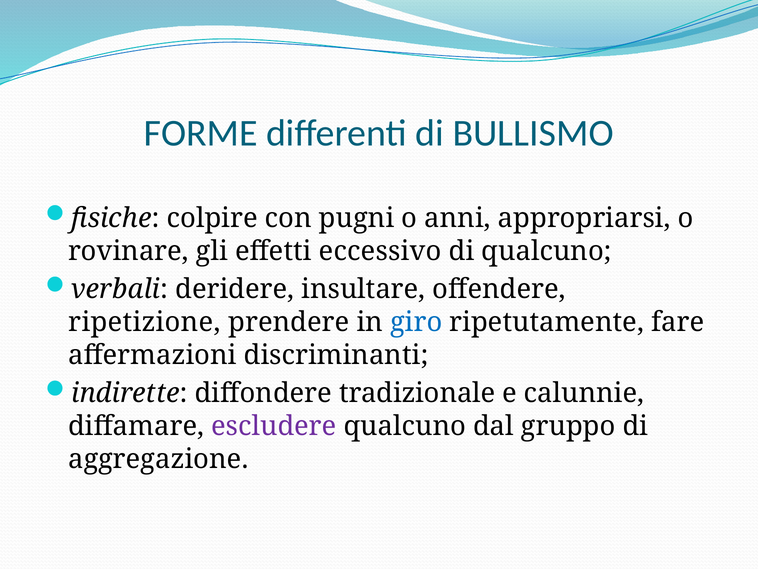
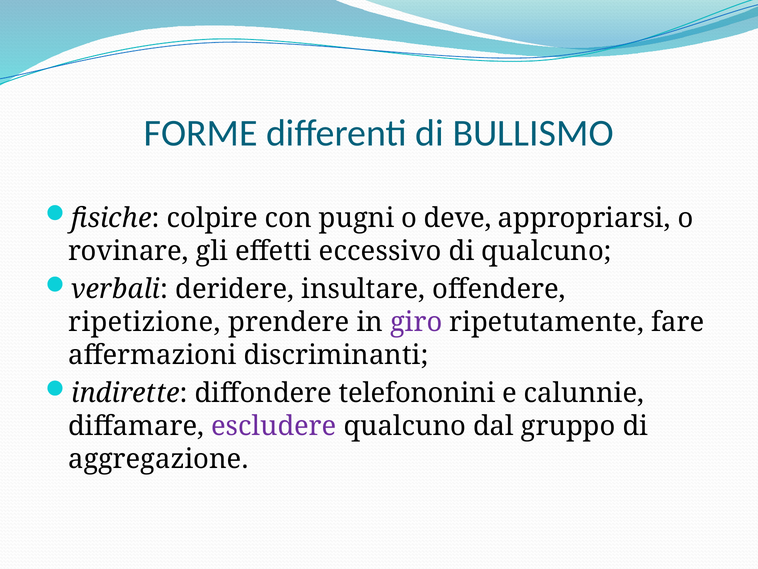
anni: anni -> deve
giro colour: blue -> purple
tradizionale: tradizionale -> telefononini
